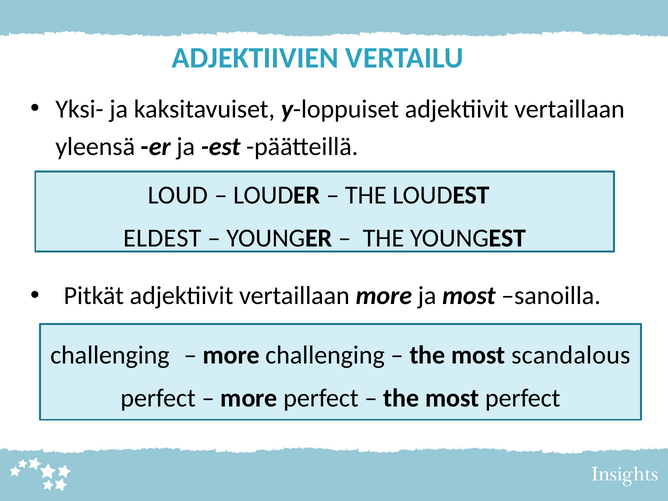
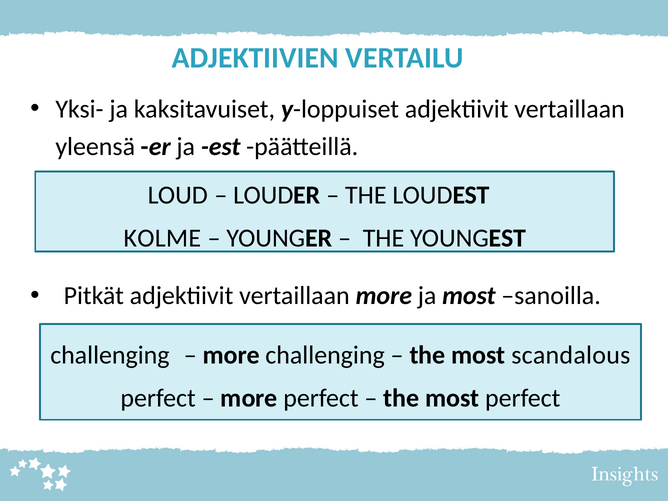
ELDEST: ELDEST -> KOLME
